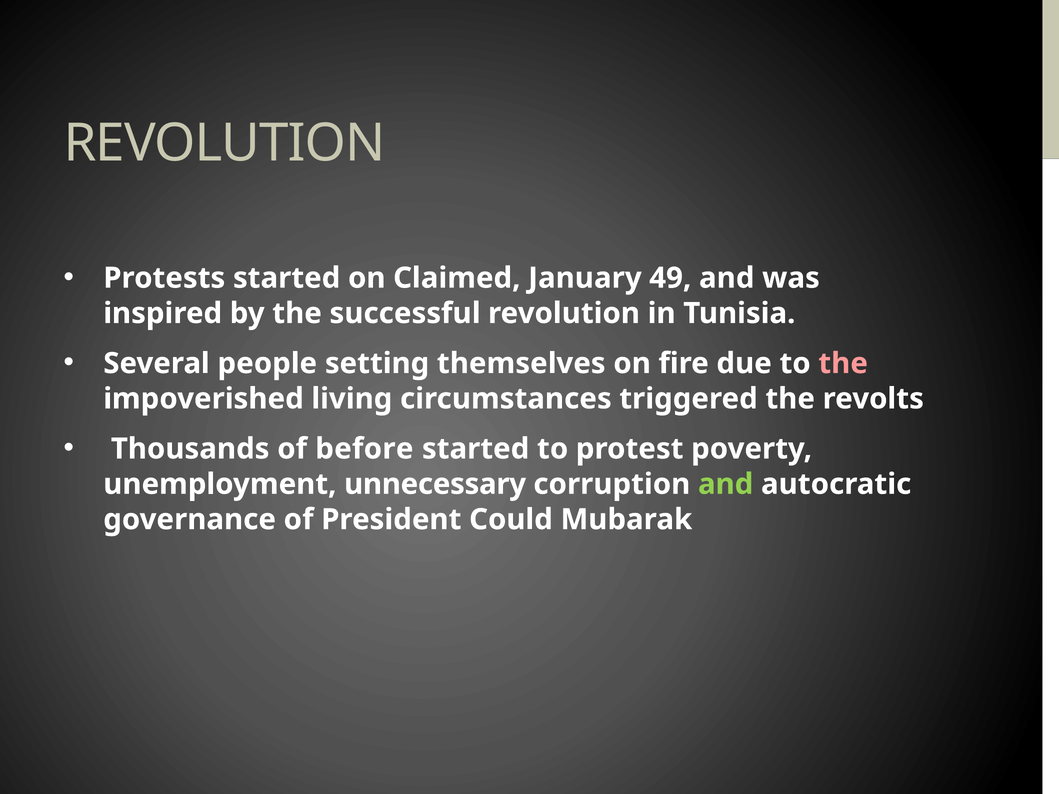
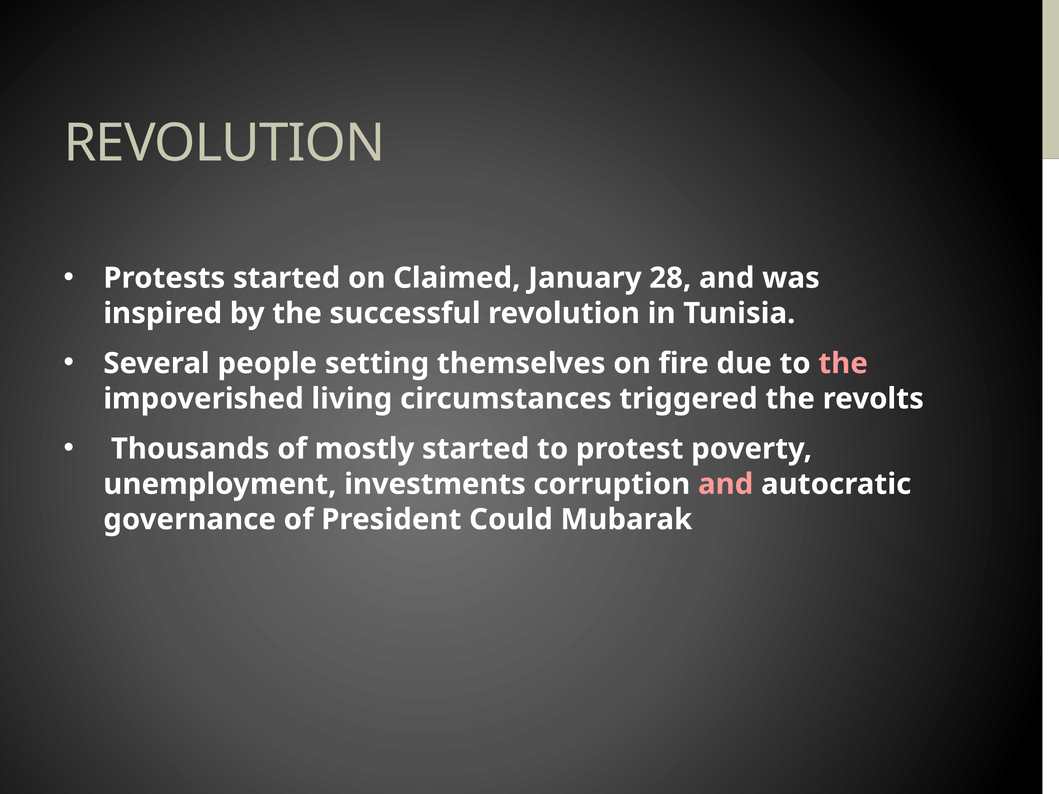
49: 49 -> 28
before: before -> mostly
unnecessary: unnecessary -> investments
and at (726, 484) colour: light green -> pink
